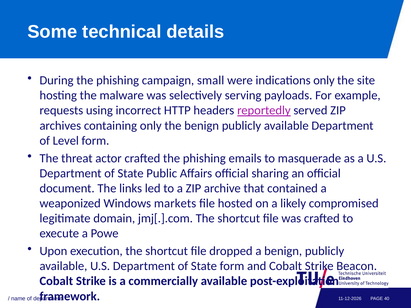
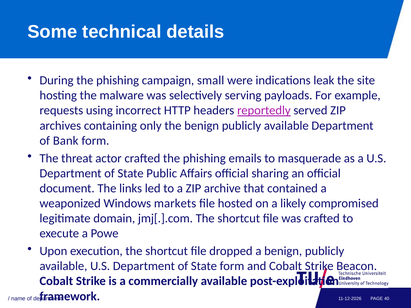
indications only: only -> leak
Level: Level -> Bank
